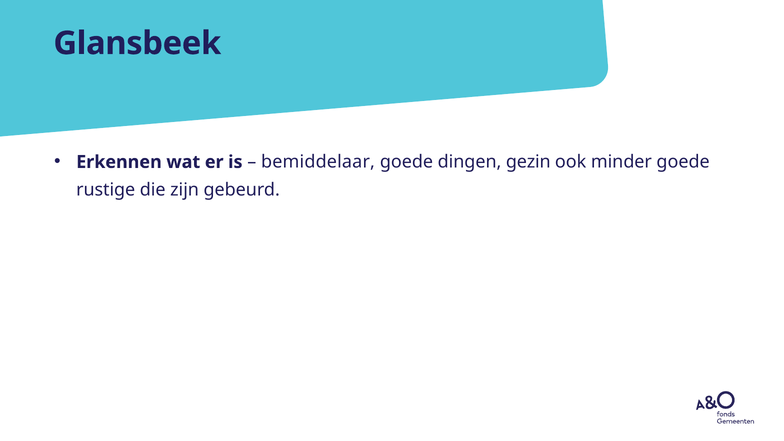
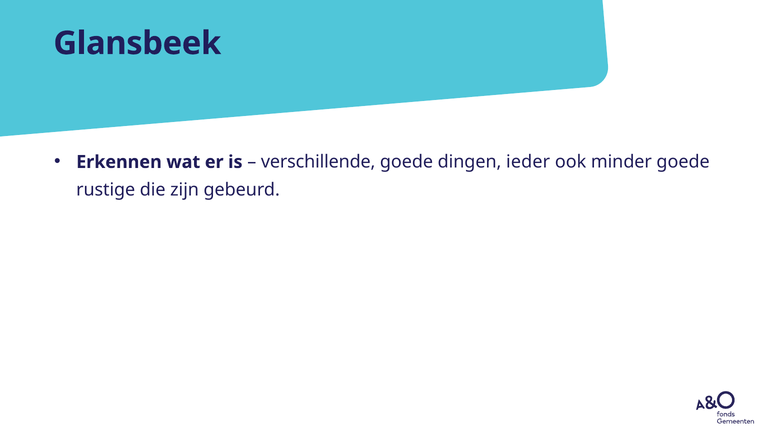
bemiddelaar: bemiddelaar -> verschillende
gezin: gezin -> ieder
